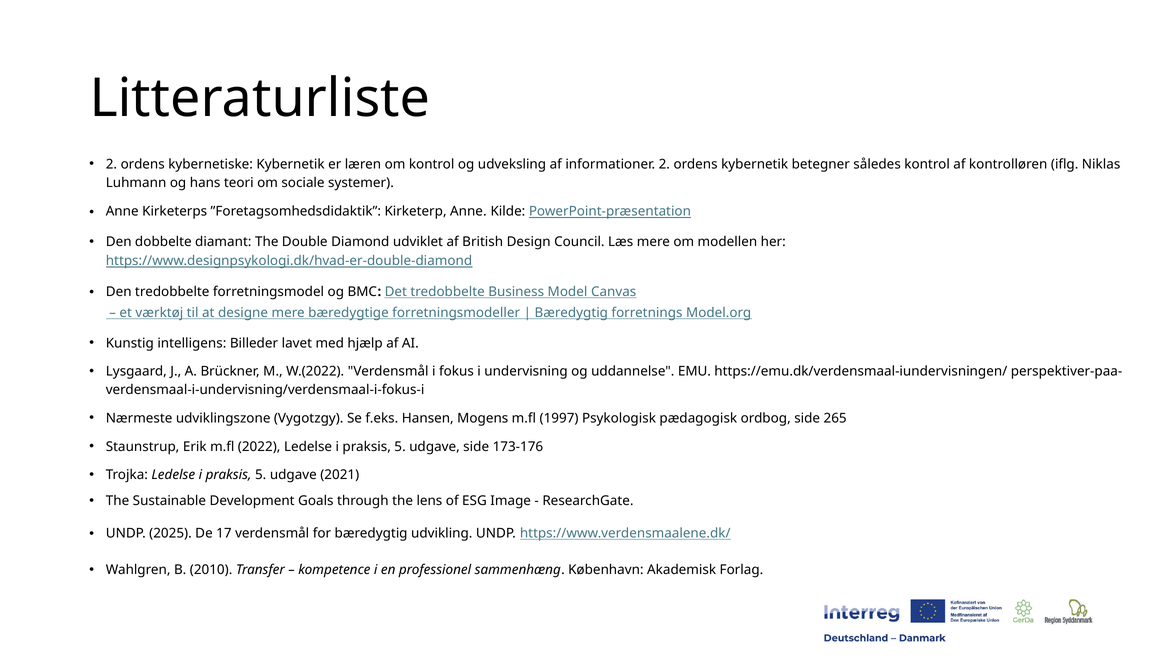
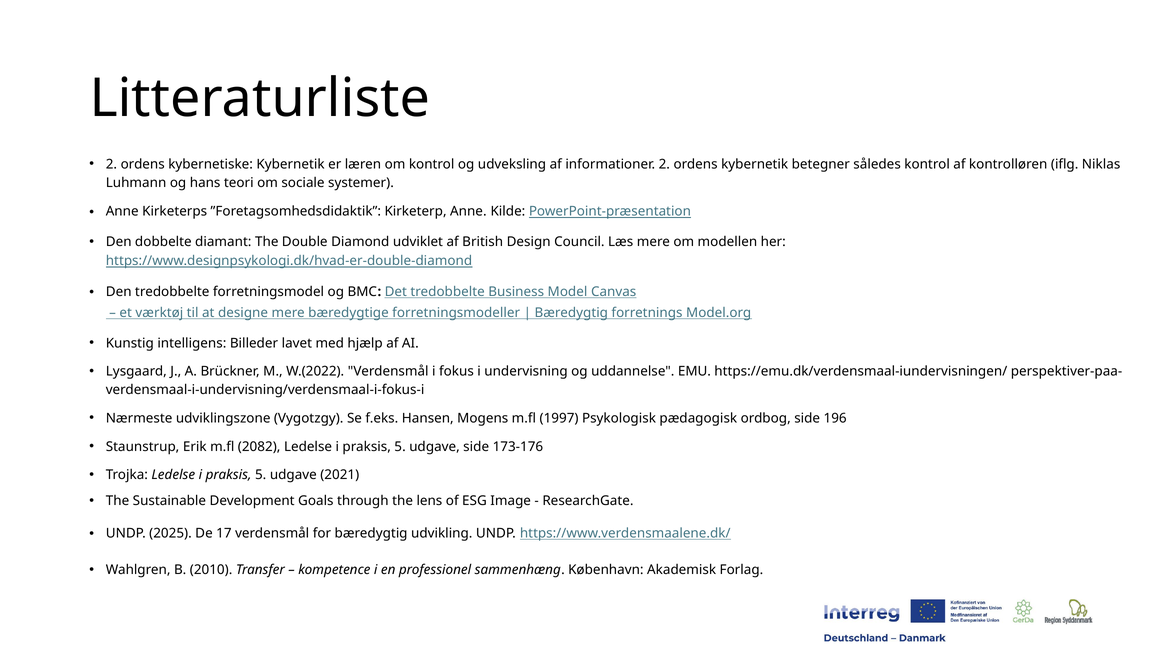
265: 265 -> 196
2022: 2022 -> 2082
